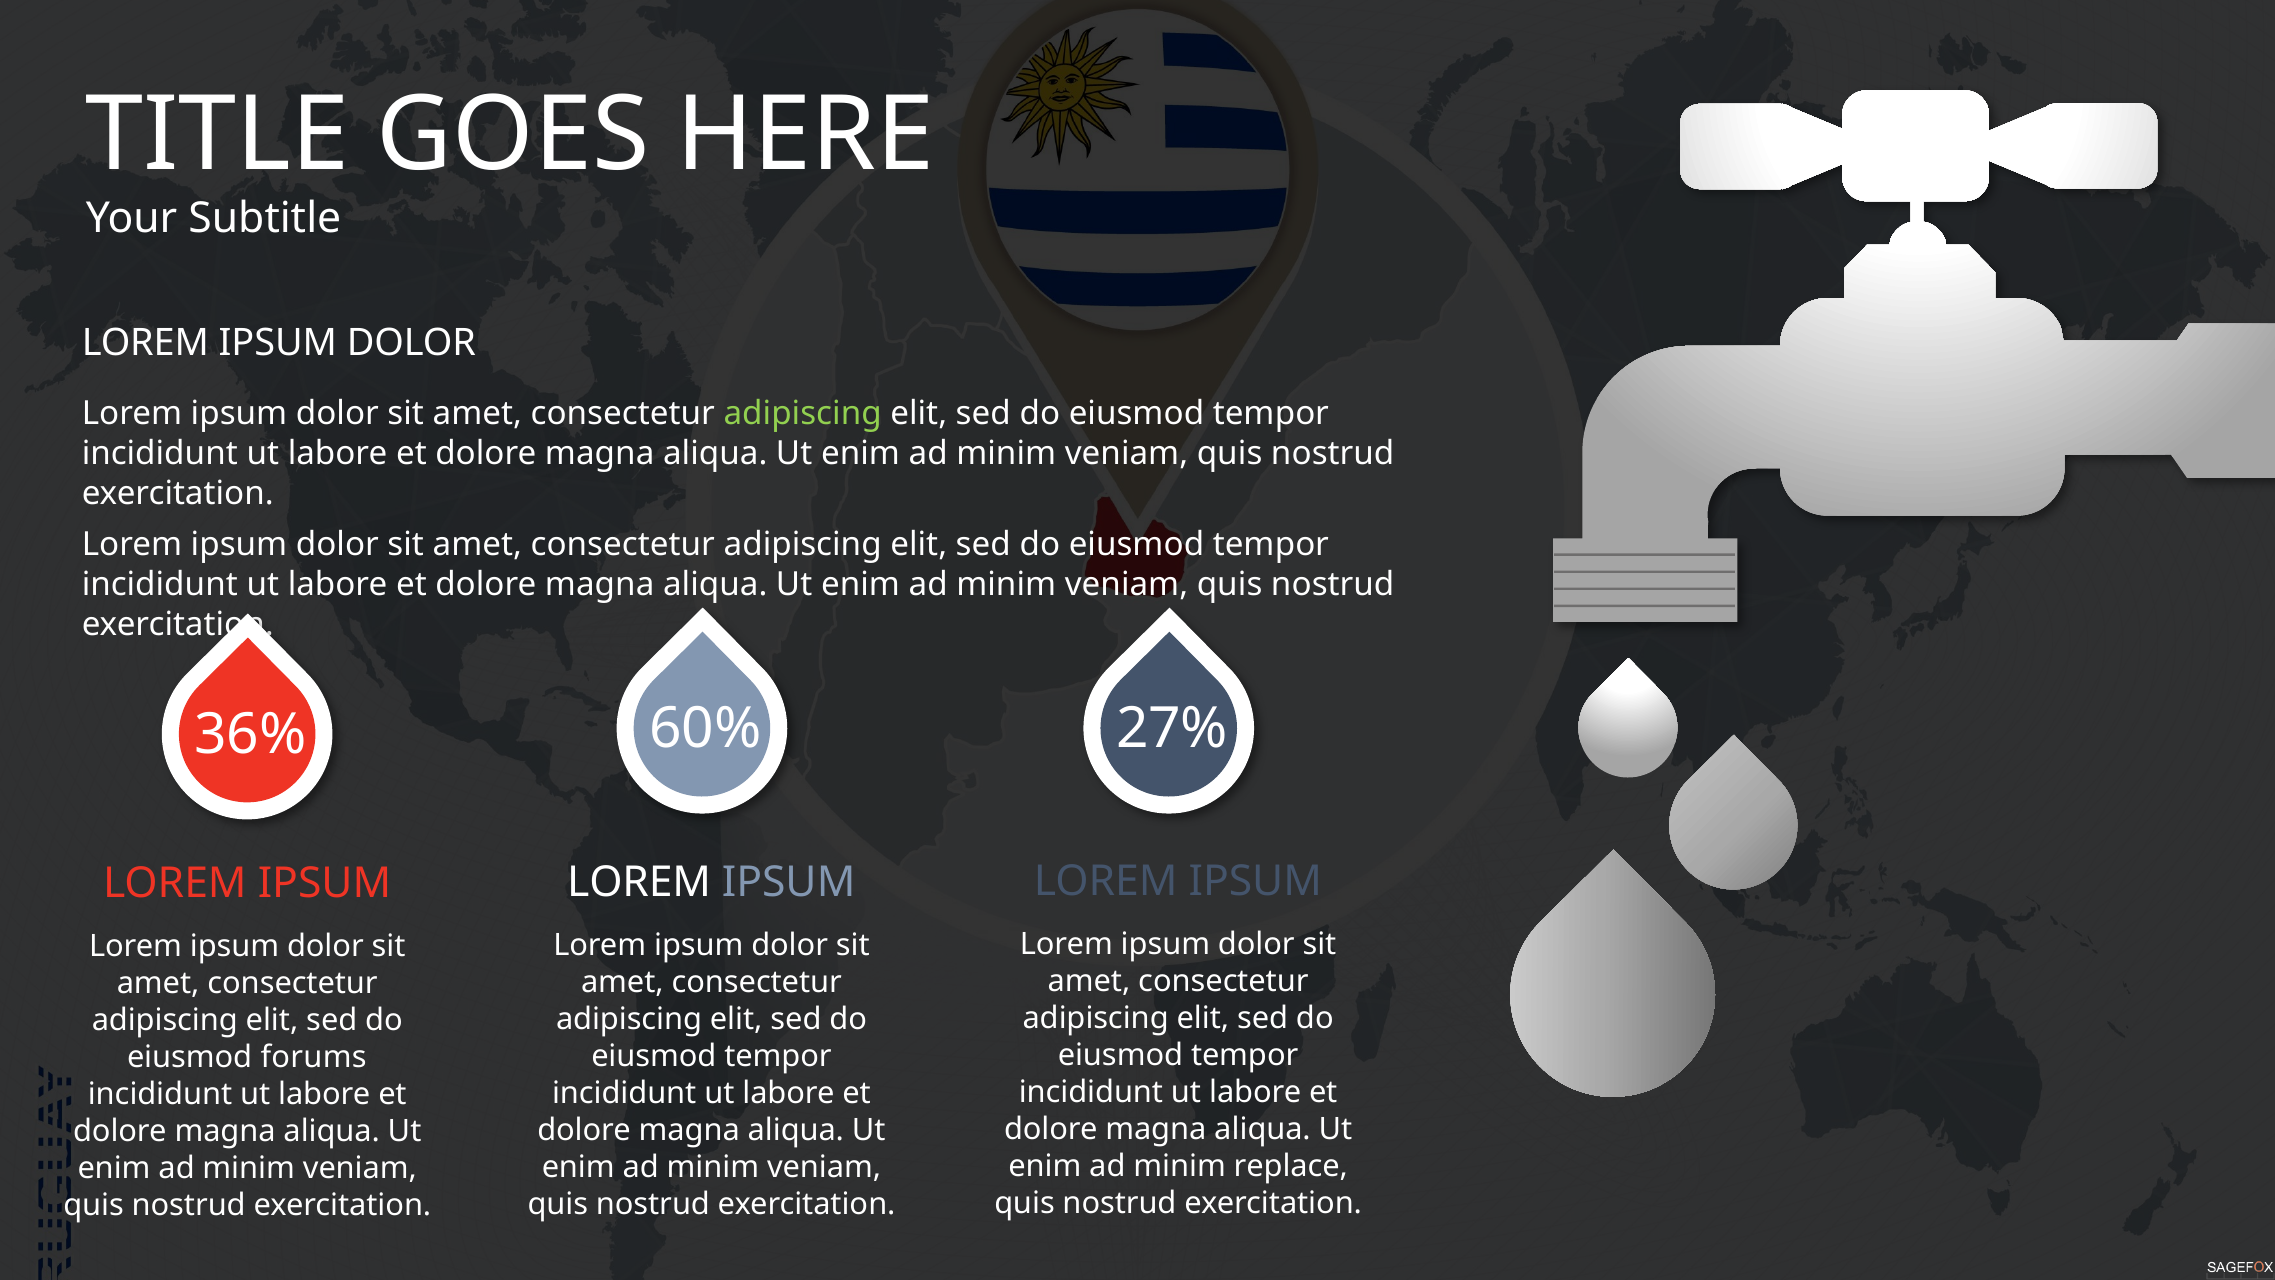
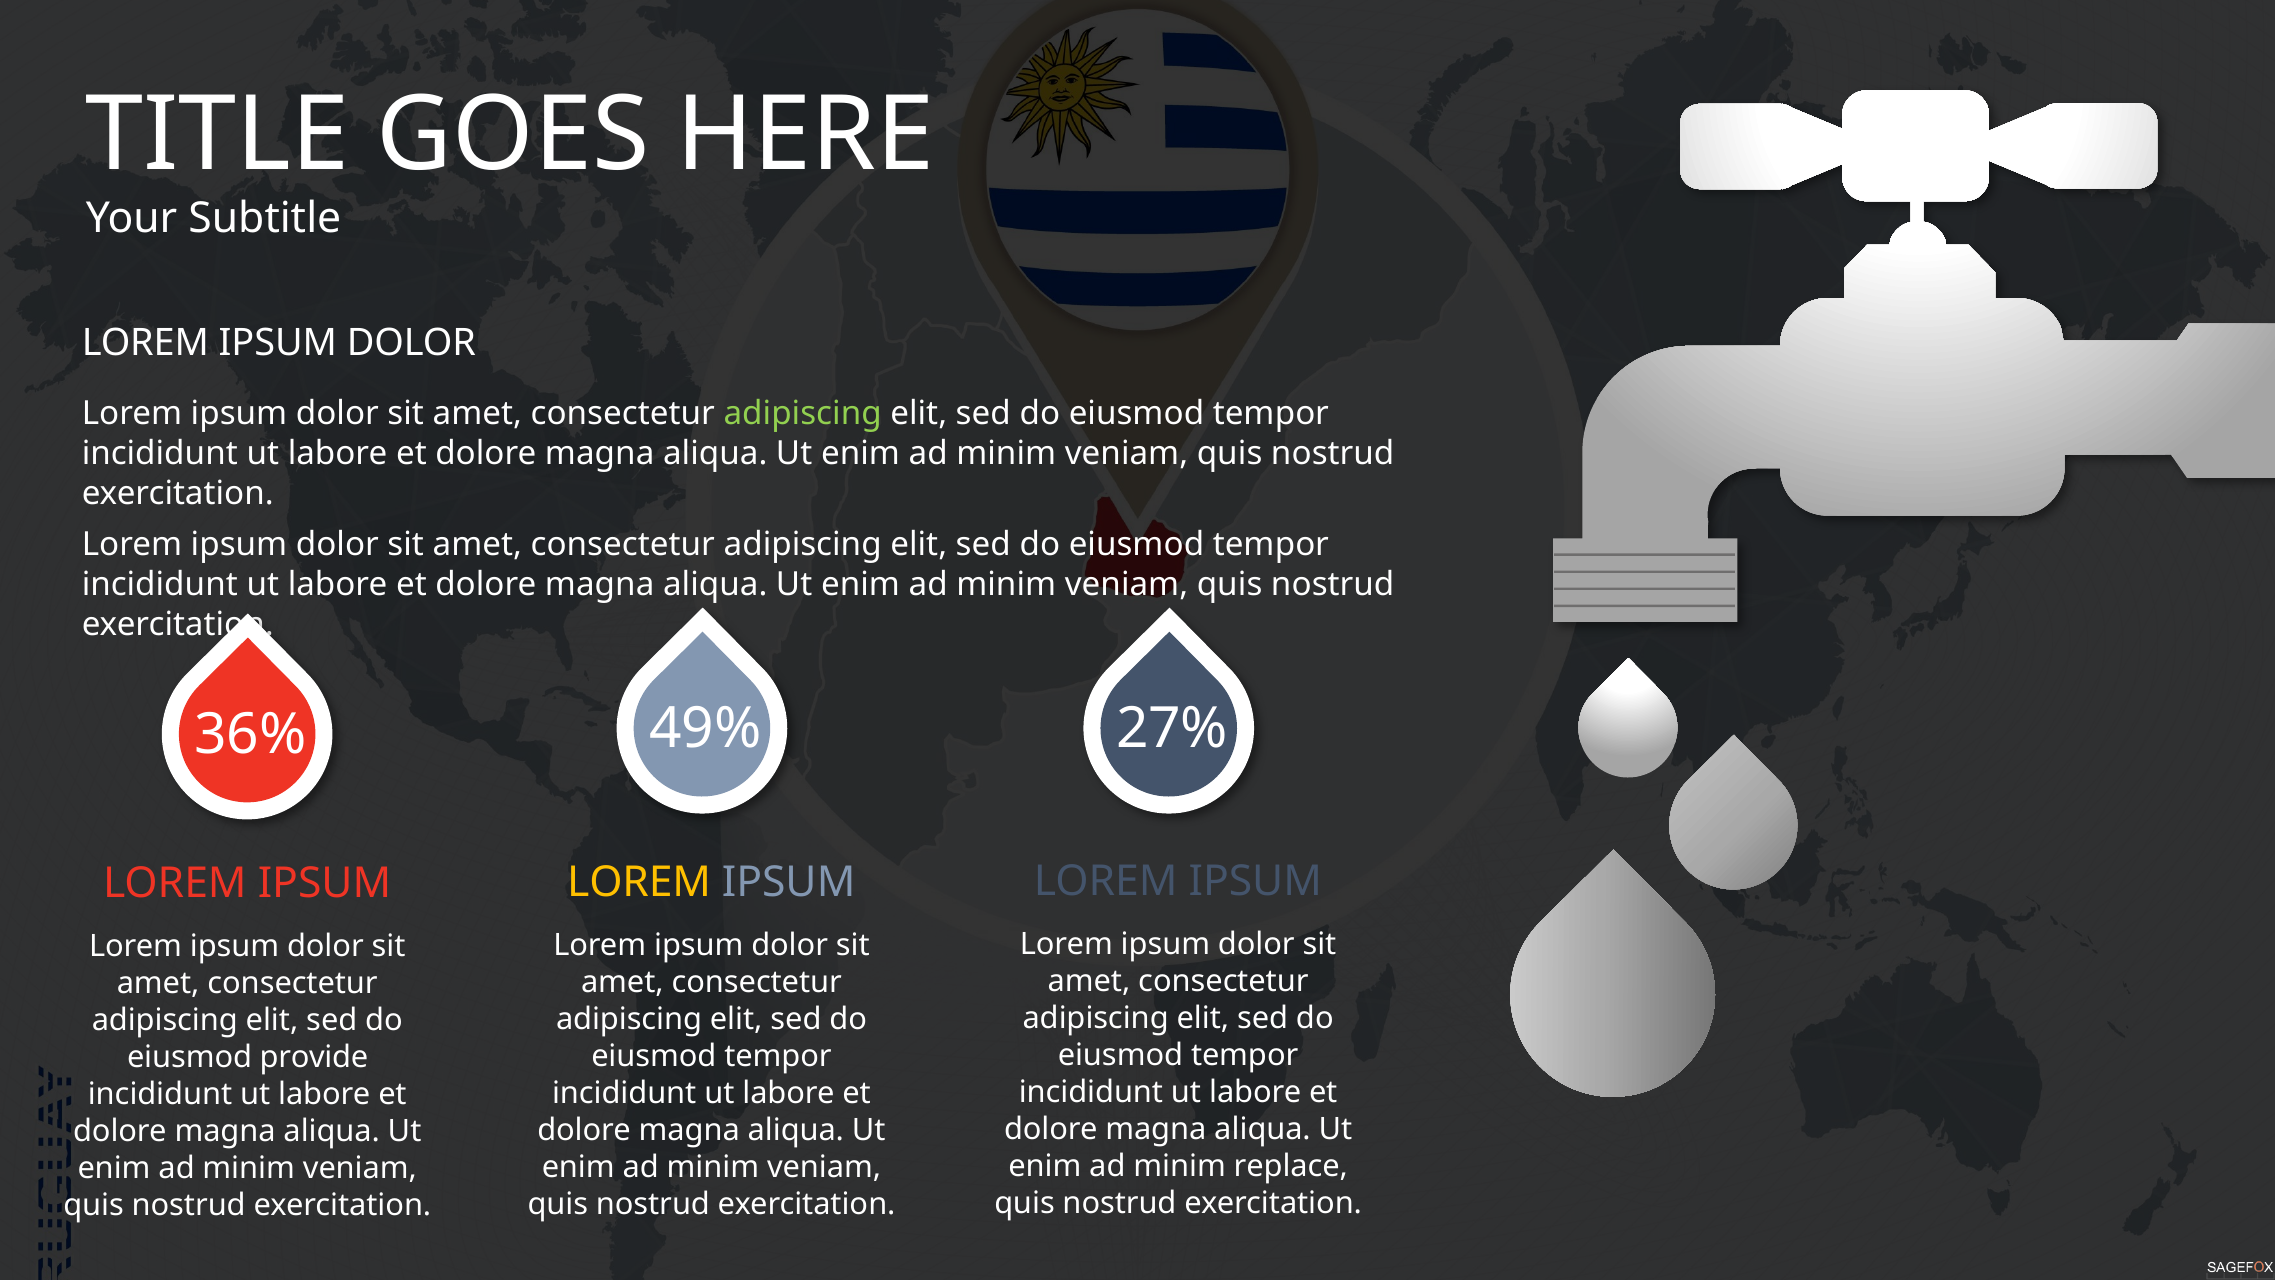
60%: 60% -> 49%
LOREM at (639, 882) colour: white -> yellow
forums: forums -> provide
